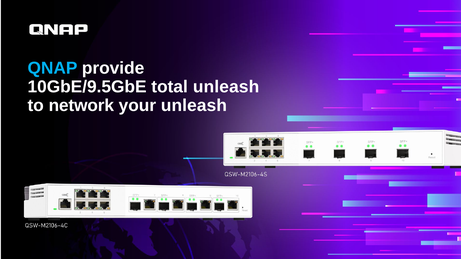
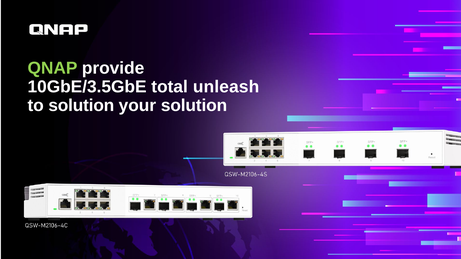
QNAP colour: light blue -> light green
10GbE/9.5GbE: 10GbE/9.5GbE -> 10GbE/3.5GbE
to network: network -> solution
your unleash: unleash -> solution
